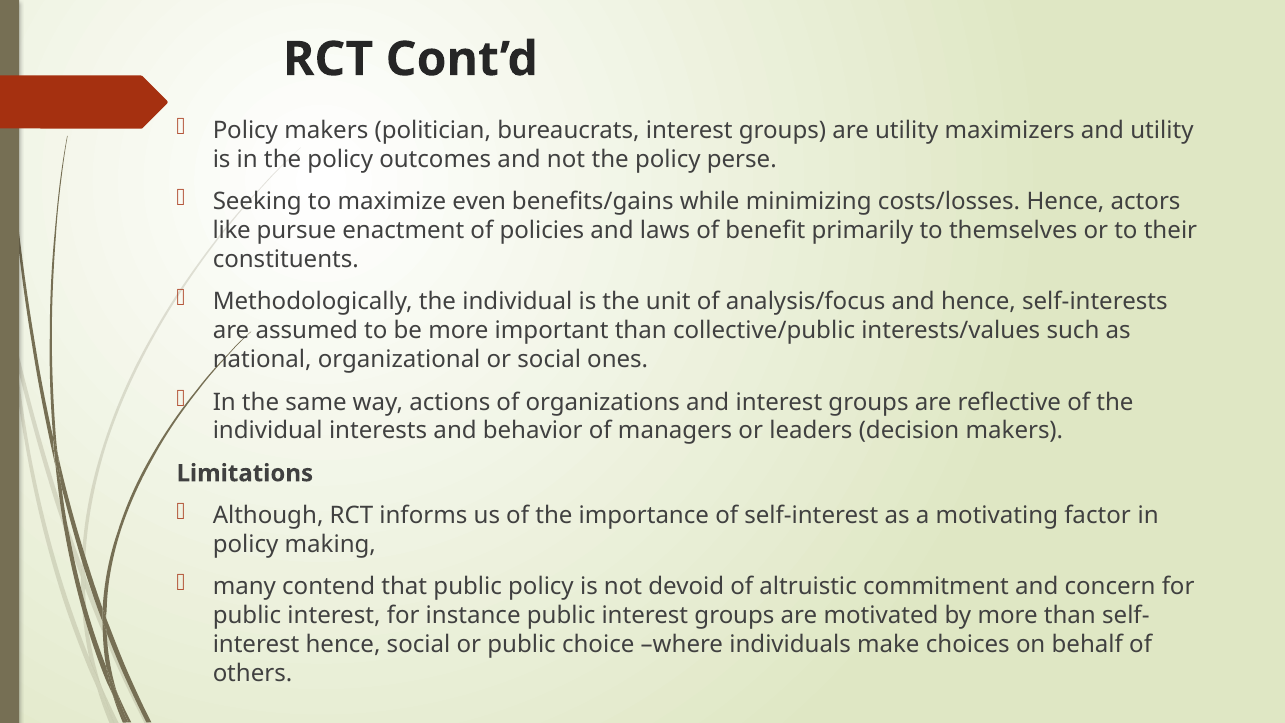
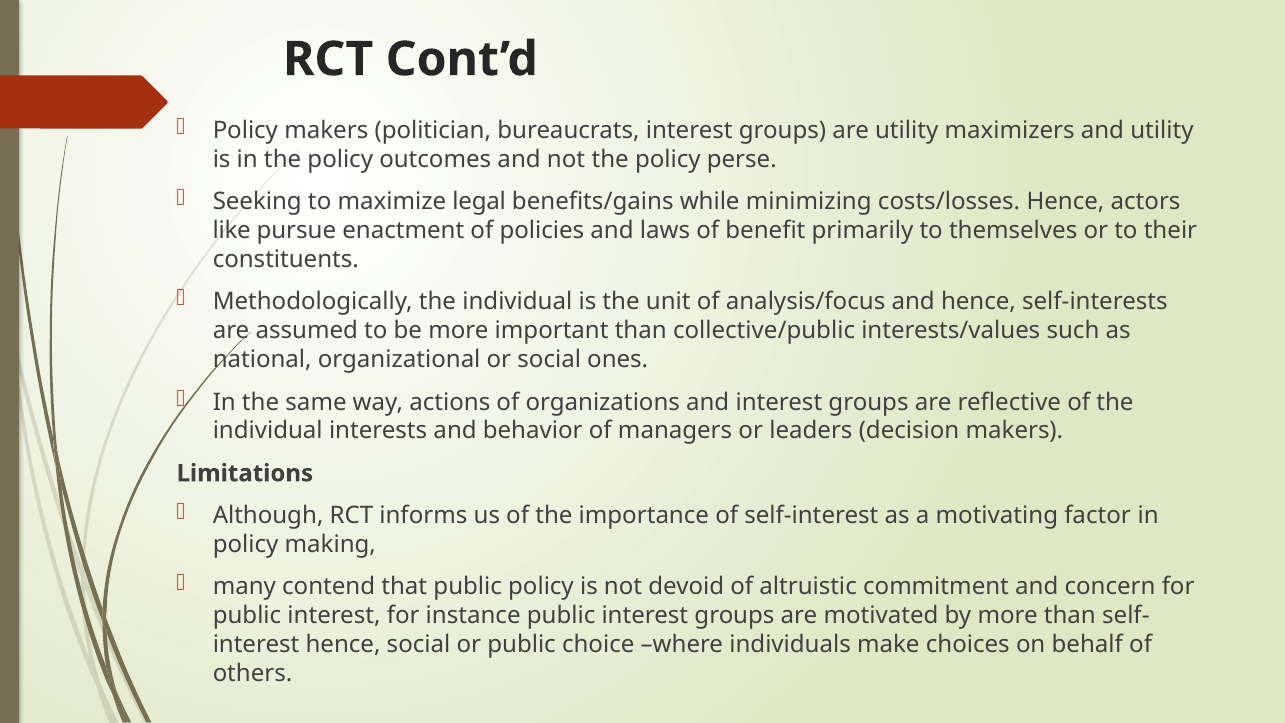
even: even -> legal
